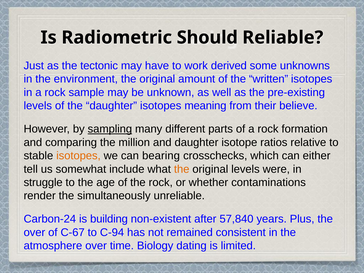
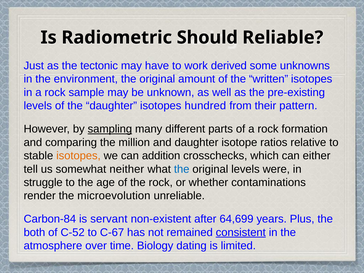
meaning: meaning -> hundred
believe: believe -> pattern
bearing: bearing -> addition
include: include -> neither
the at (182, 169) colour: orange -> blue
simultaneously: simultaneously -> microevolution
Carbon-24: Carbon-24 -> Carbon-84
building: building -> servant
57,840: 57,840 -> 64,699
over at (34, 232): over -> both
C-67: C-67 -> C-52
C-94: C-94 -> C-67
consistent underline: none -> present
